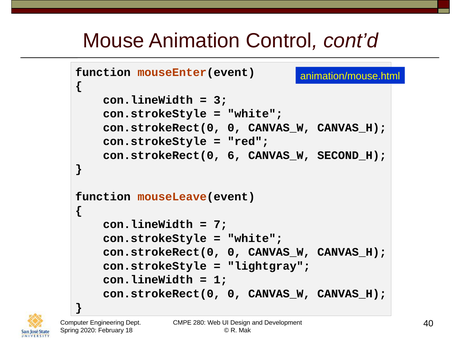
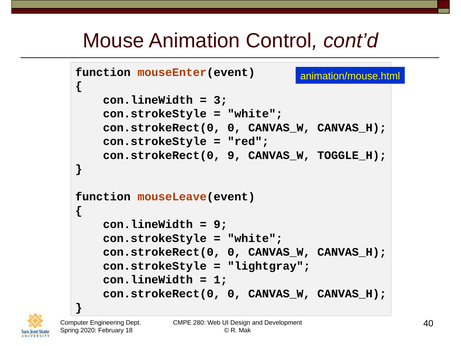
con.strokeRect(0 6: 6 -> 9
SECOND_H: SECOND_H -> TOGGLE_H
7 at (221, 224): 7 -> 9
